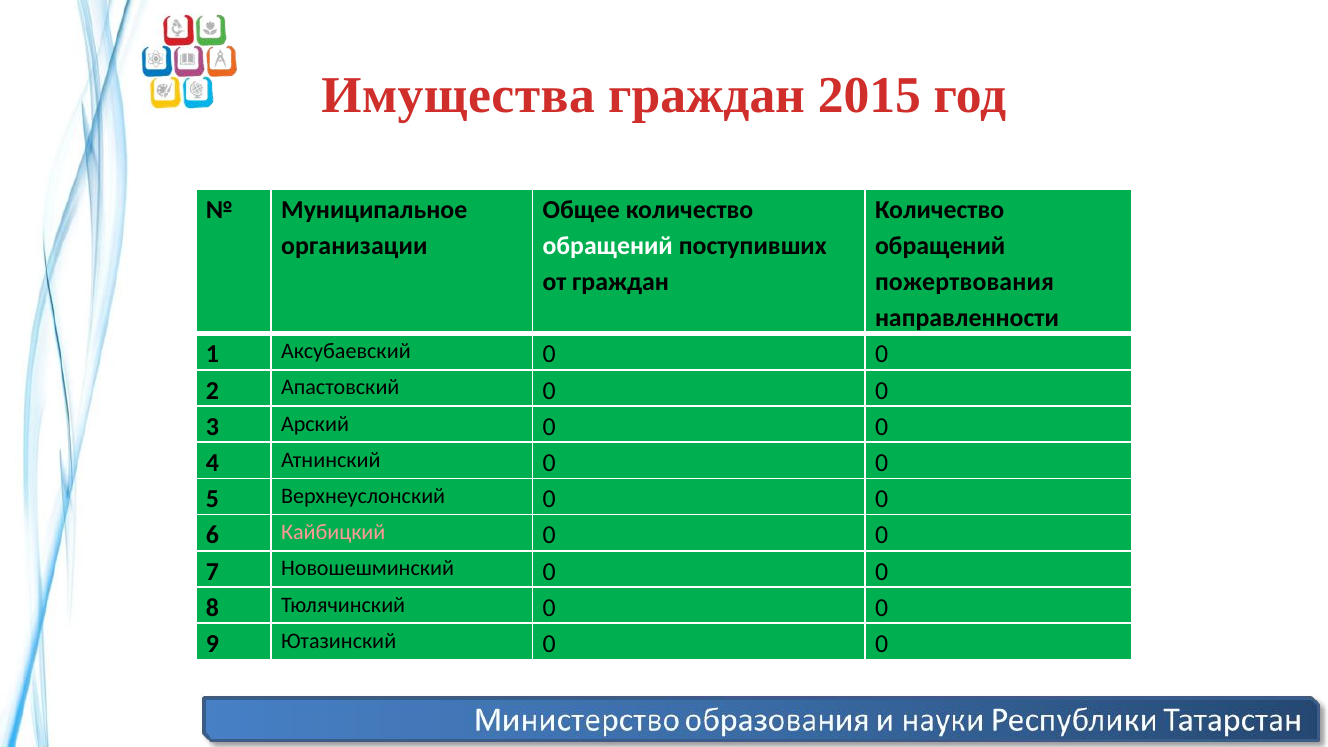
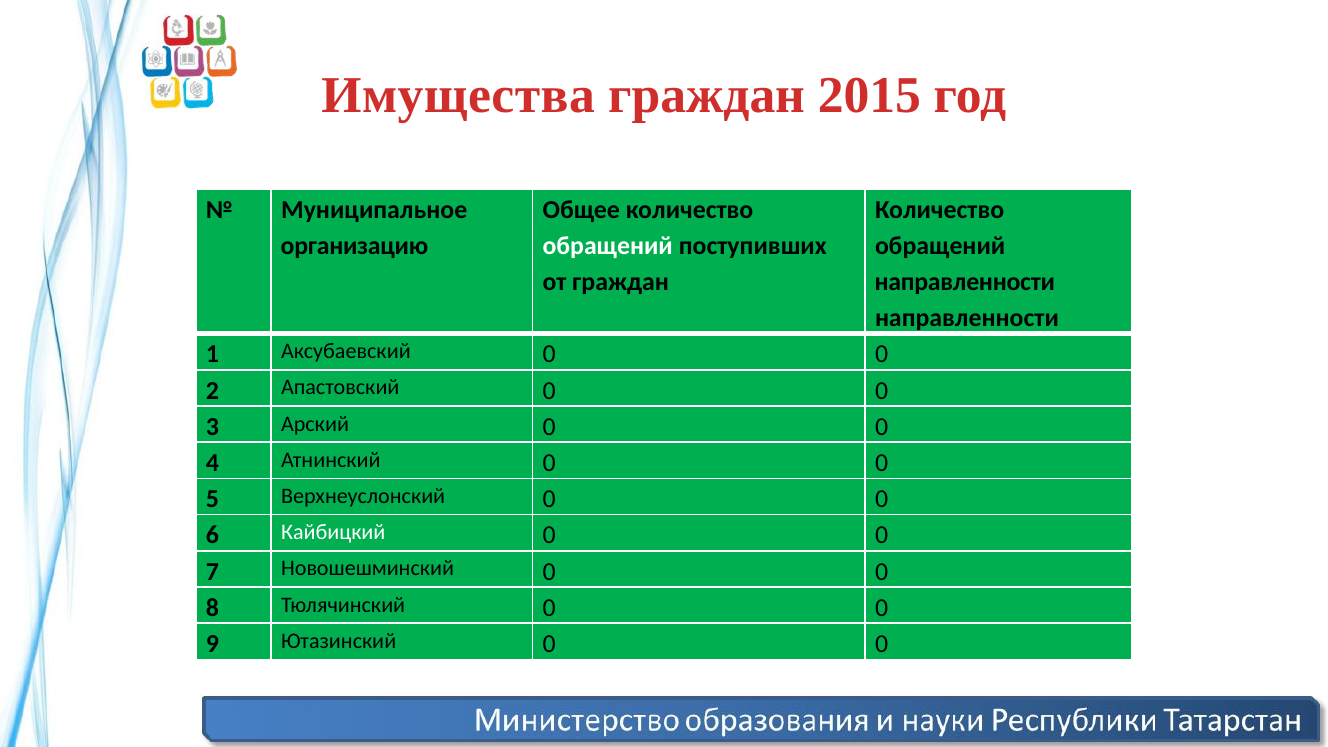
организации: организации -> организацию
пожертвования at (965, 282): пожертвования -> направленности
Кайбицкий colour: pink -> white
